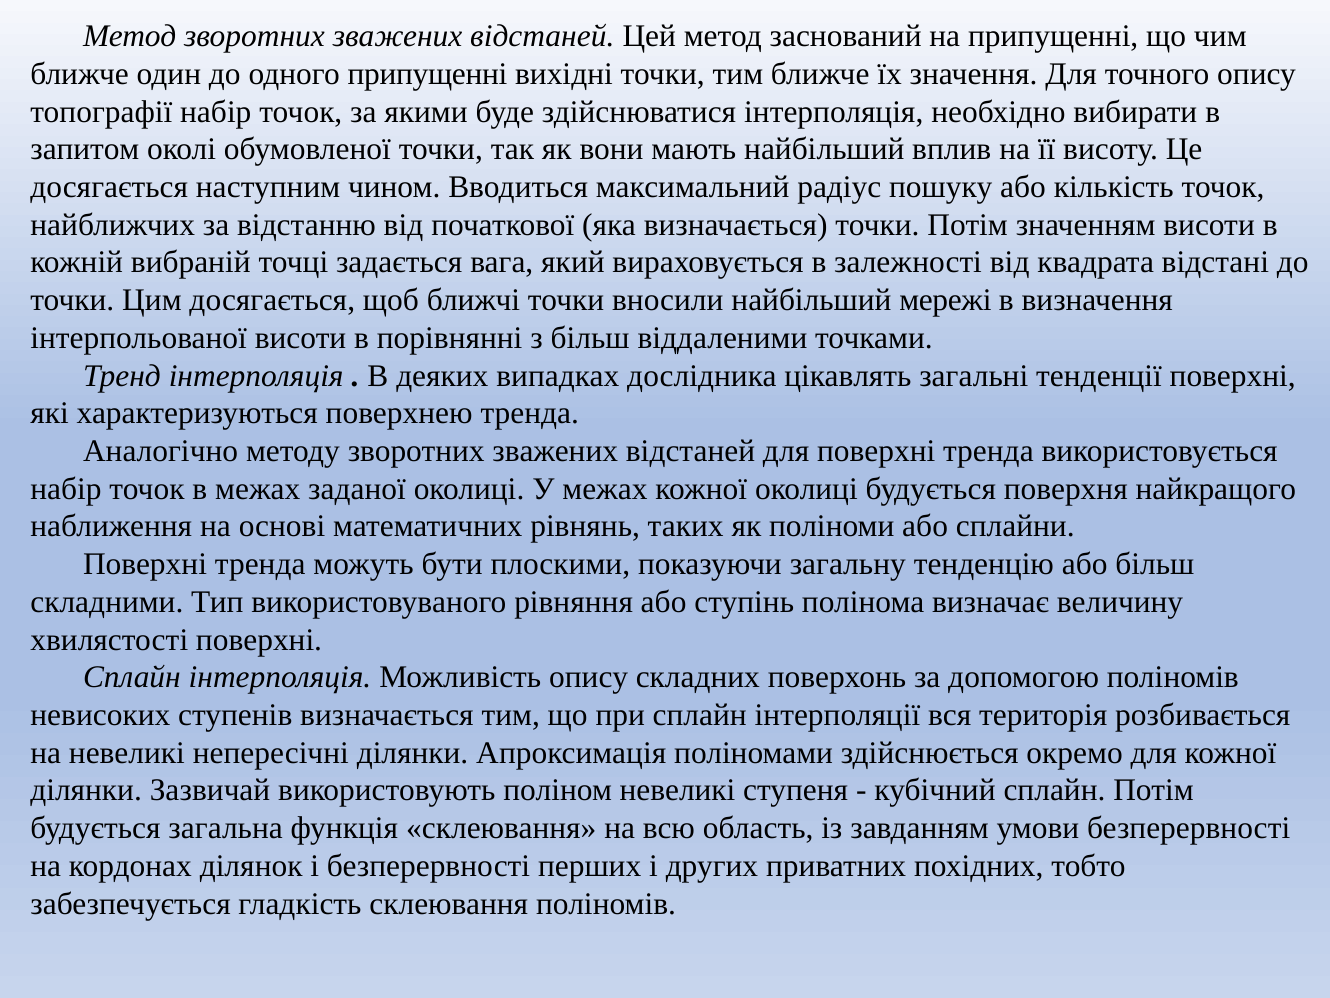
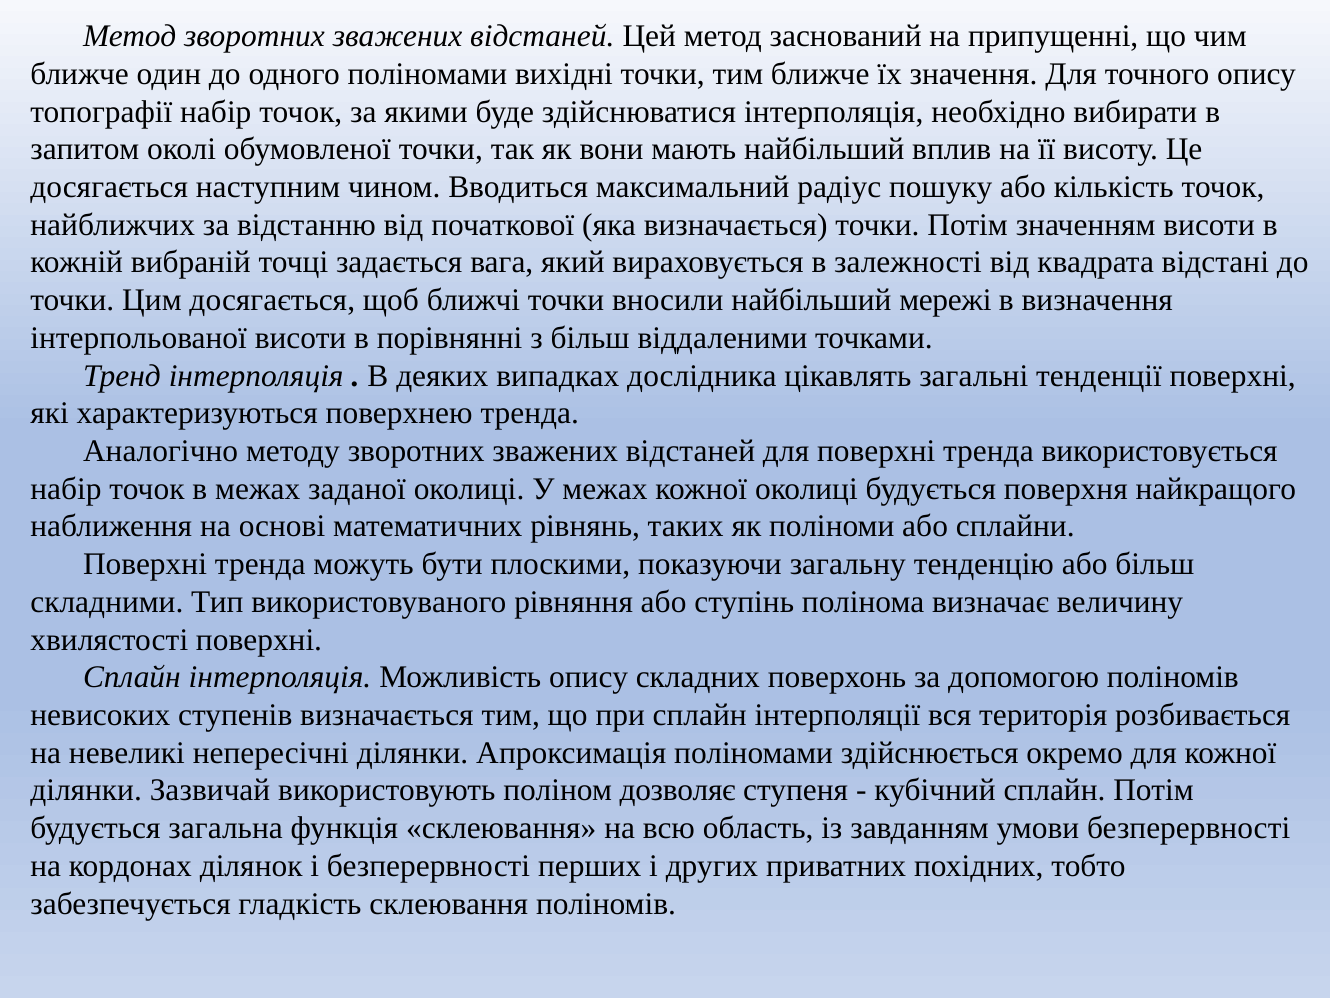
одного припущенні: припущенні -> поліномами
поліном невеликі: невеликі -> дозволяє
